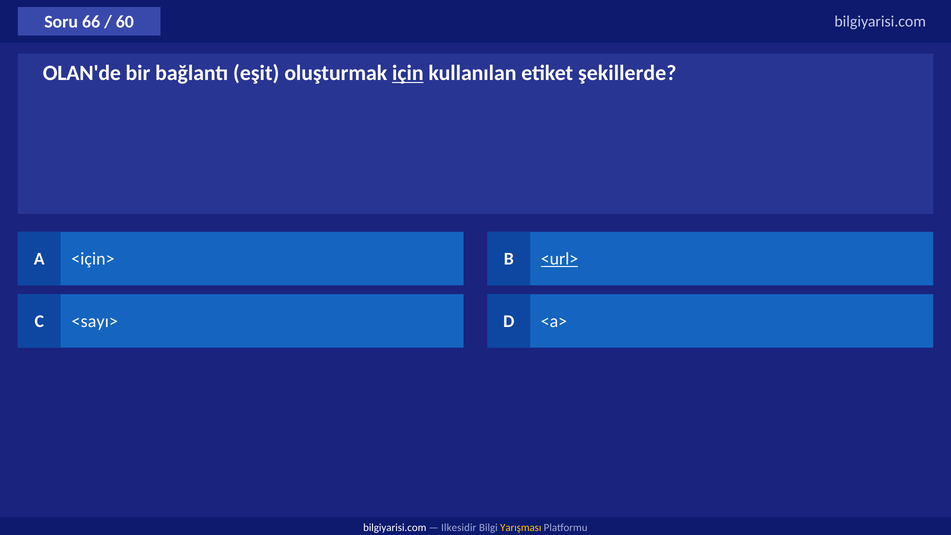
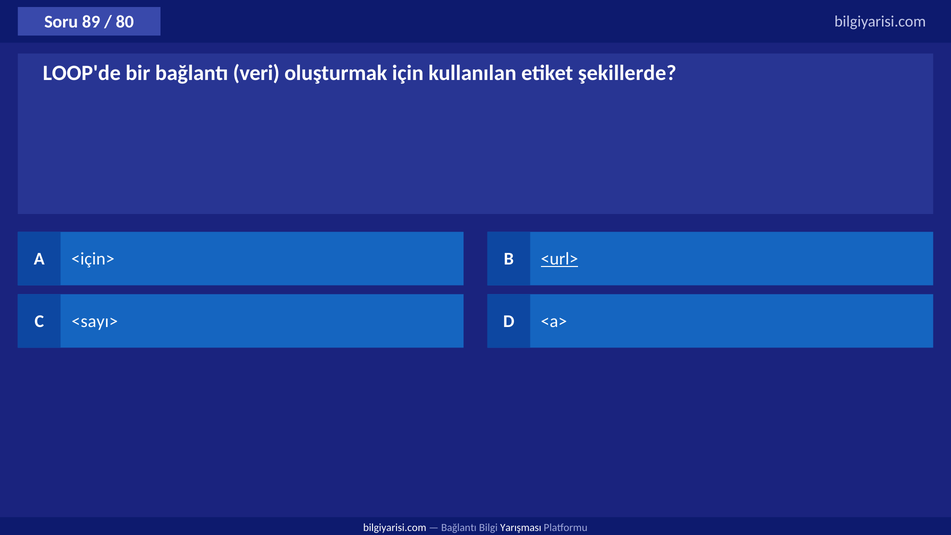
66: 66 -> 89
60: 60 -> 80
OLAN'de: OLAN'de -> LOOP'de
eşit: eşit -> veri
için underline: present -> none
Ilkesidir at (459, 528): Ilkesidir -> Bağlantı
Yarışması colour: yellow -> white
